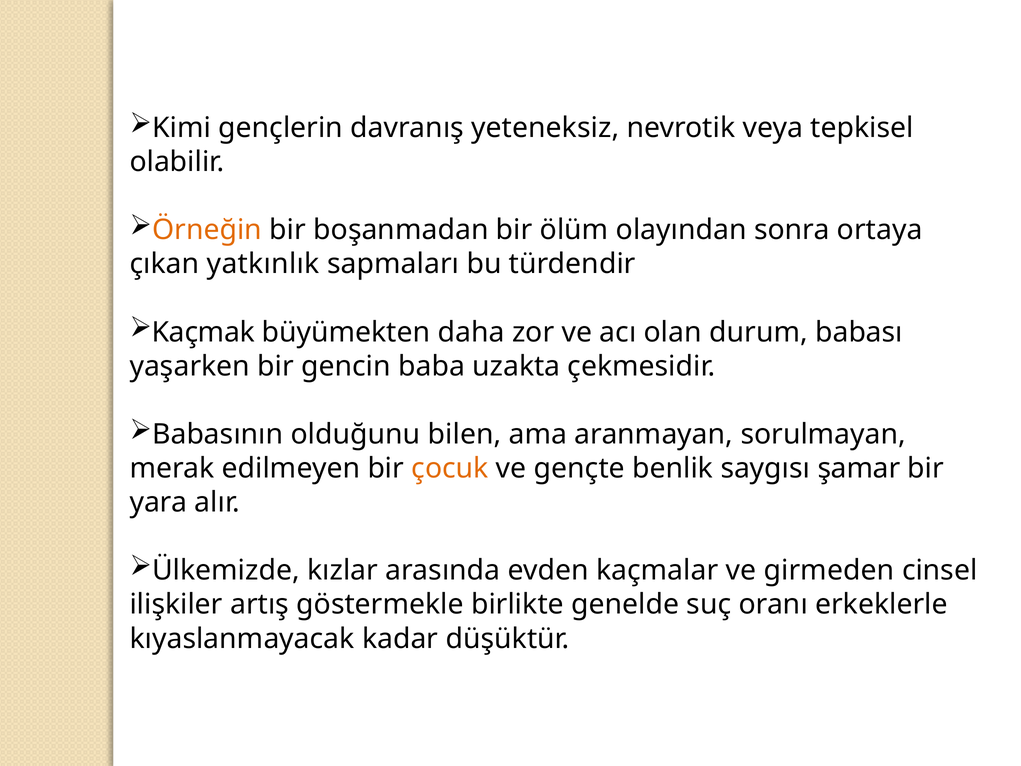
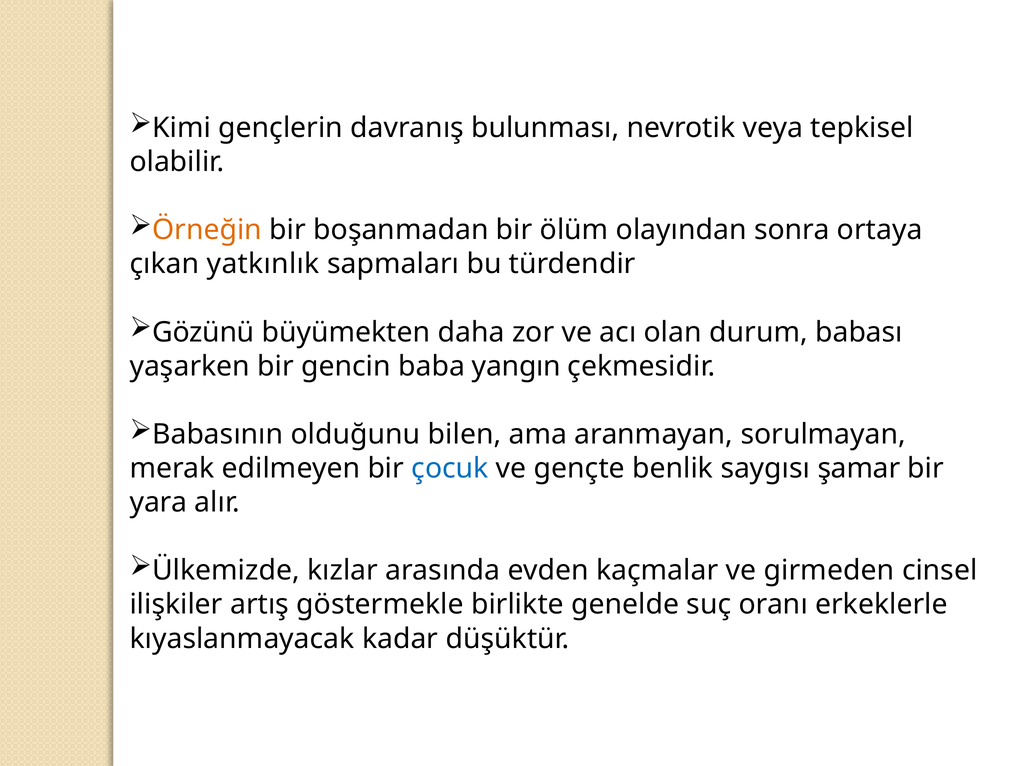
yeteneksiz: yeteneksiz -> bulunması
Kaçmak: Kaçmak -> Gözünü
uzakta: uzakta -> yangın
çocuk colour: orange -> blue
